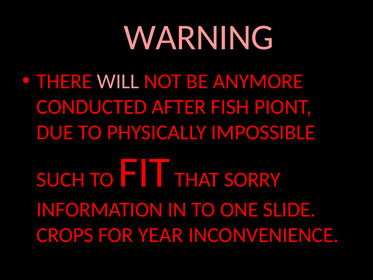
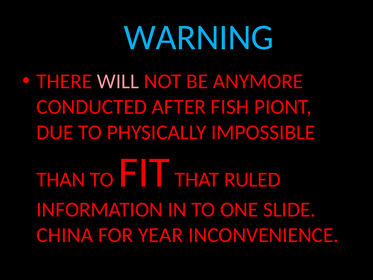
WARNING colour: pink -> light blue
SUCH: SUCH -> THAN
SORRY: SORRY -> RULED
CROPS: CROPS -> CHINA
